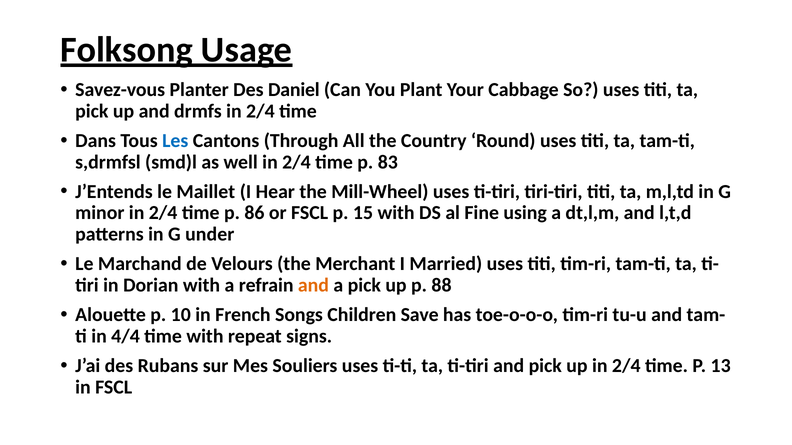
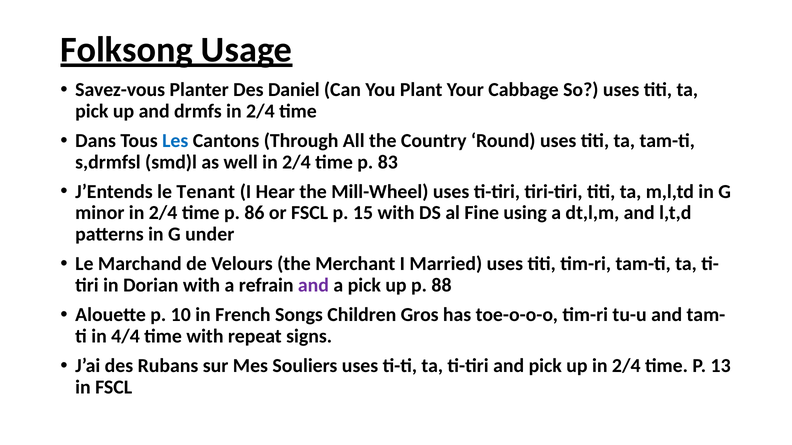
Maillet: Maillet -> Tenant
and at (313, 286) colour: orange -> purple
Save: Save -> Gros
